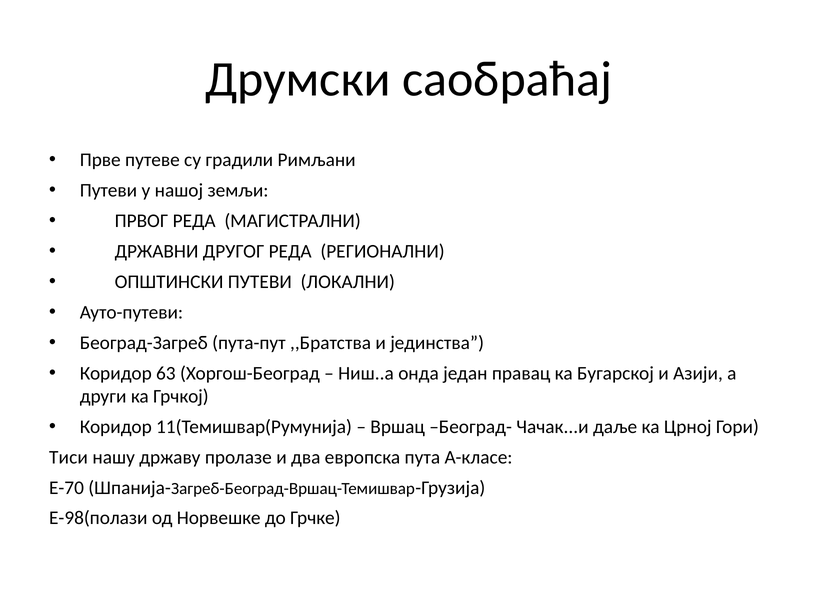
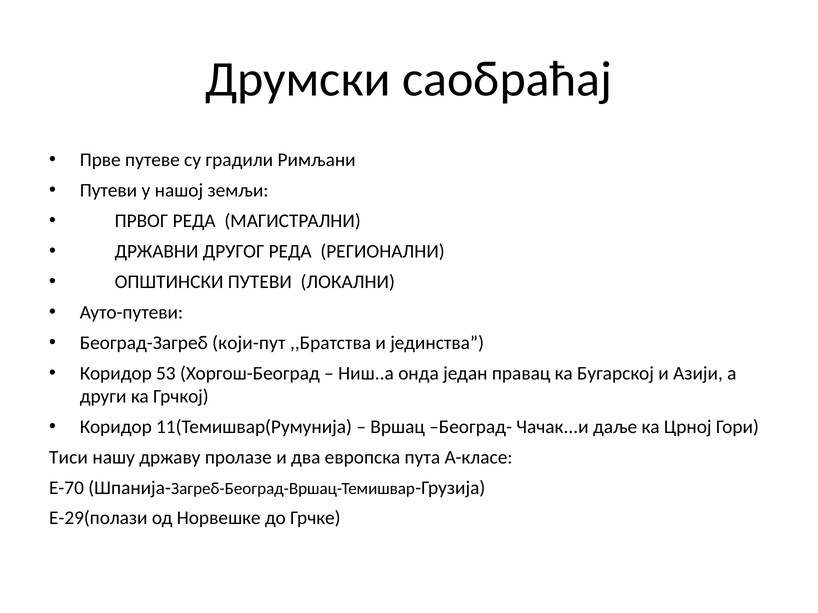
пута-пут: пута-пут -> који-пут
63: 63 -> 53
Е-98(полази: Е-98(полази -> Е-29(полази
